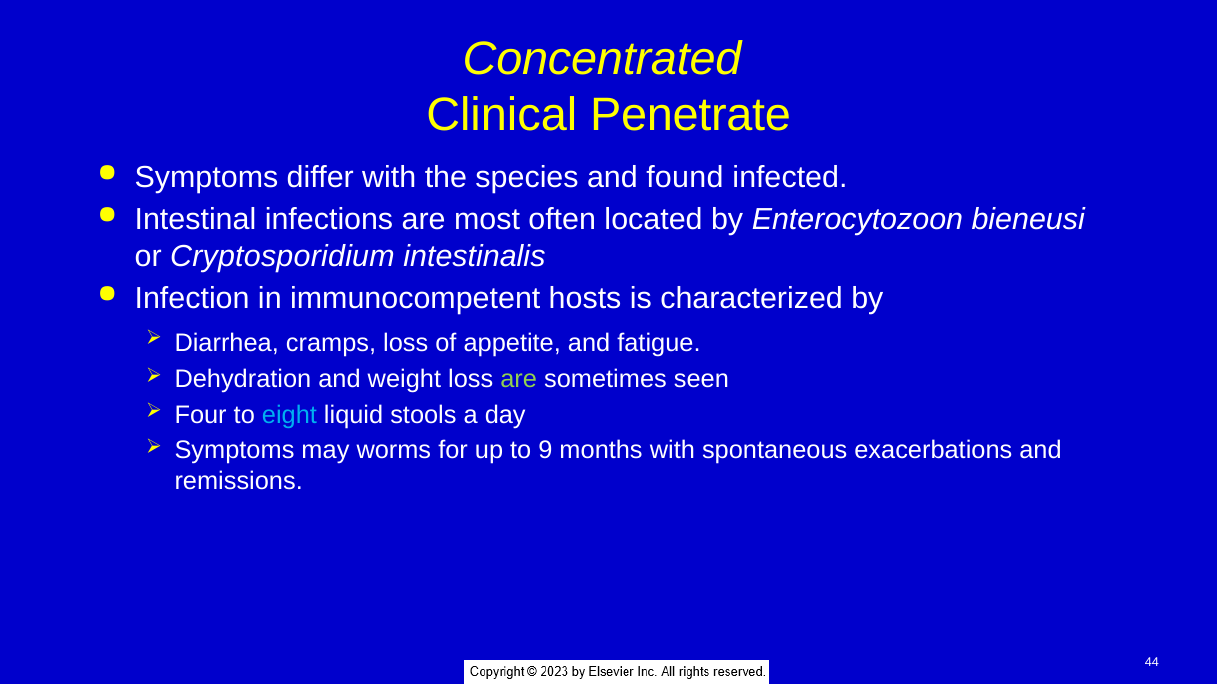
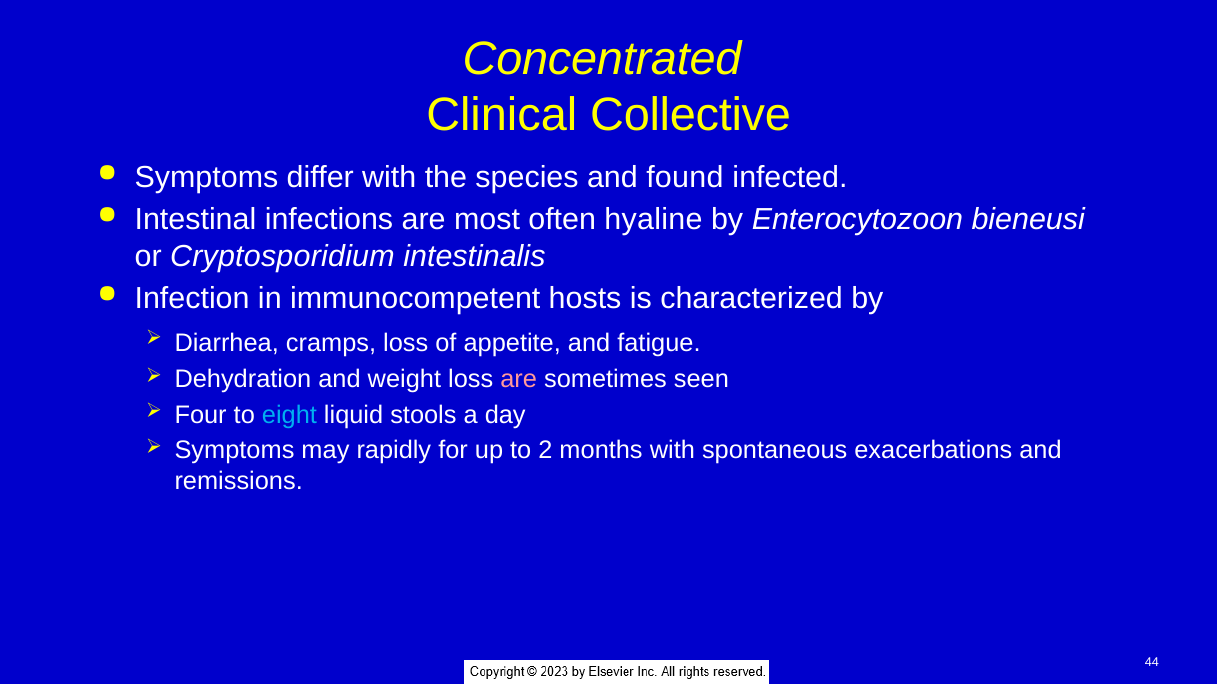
Penetrate: Penetrate -> Collective
located: located -> hyaline
are at (519, 380) colour: light green -> pink
worms: worms -> rapidly
9: 9 -> 2
